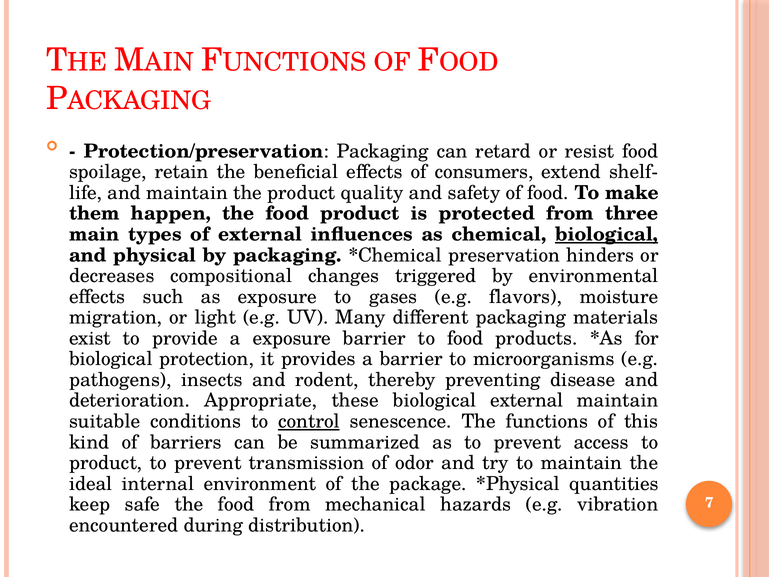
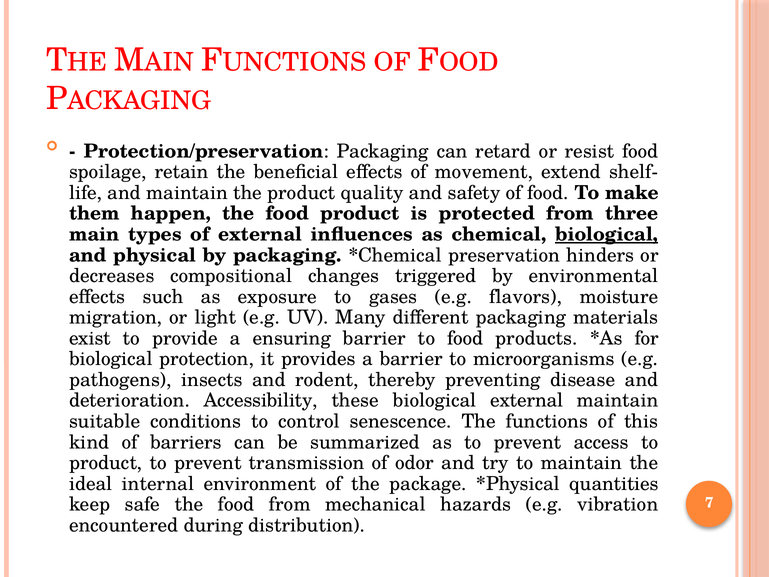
consumers: consumers -> movement
a exposure: exposure -> ensuring
Appropriate: Appropriate -> Accessibility
control underline: present -> none
